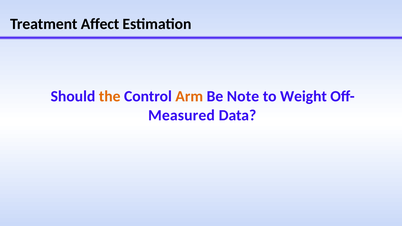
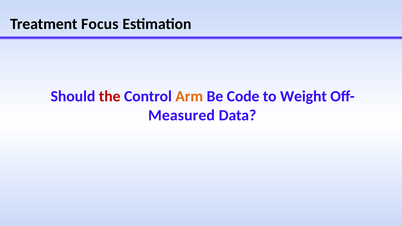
Affect: Affect -> Focus
the colour: orange -> red
Note: Note -> Code
